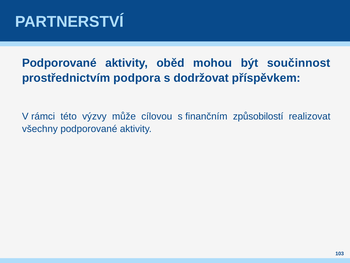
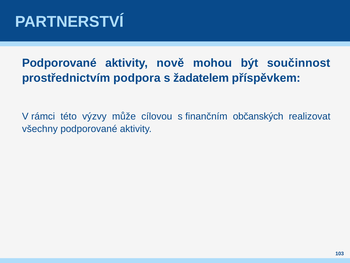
oběd: oběd -> nově
dodržovat: dodržovat -> žadatelem
způsobilostí: způsobilostí -> občanských
